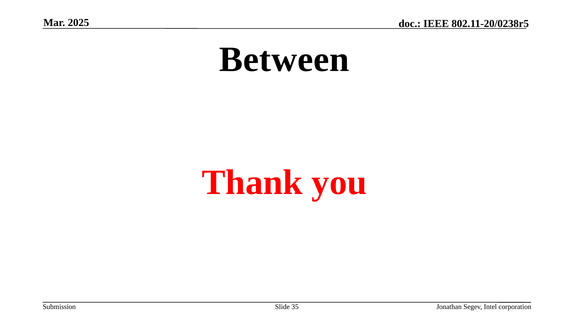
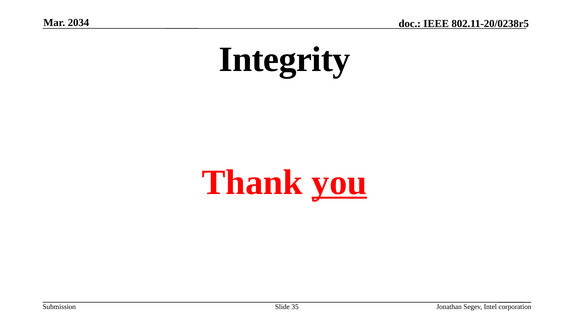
2025: 2025 -> 2034
Between: Between -> Integrity
you underline: none -> present
